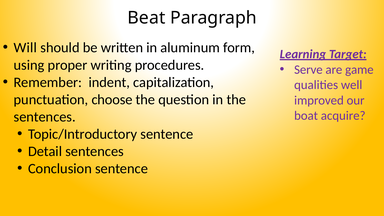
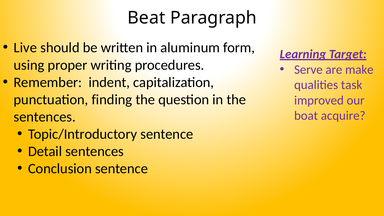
Will: Will -> Live
game: game -> make
well: well -> task
choose: choose -> finding
